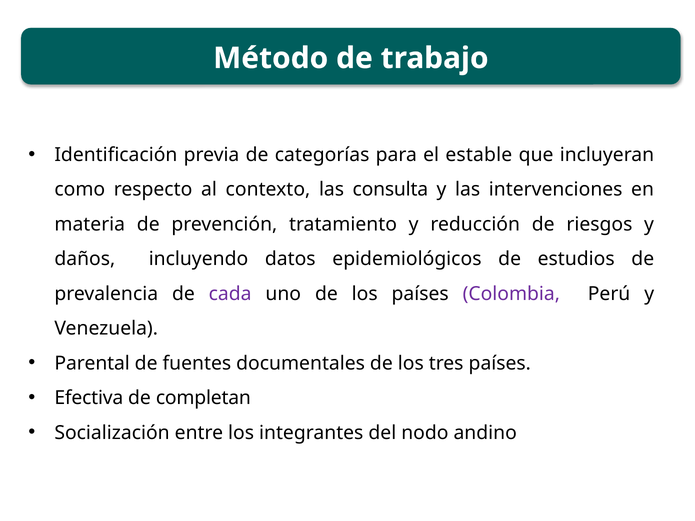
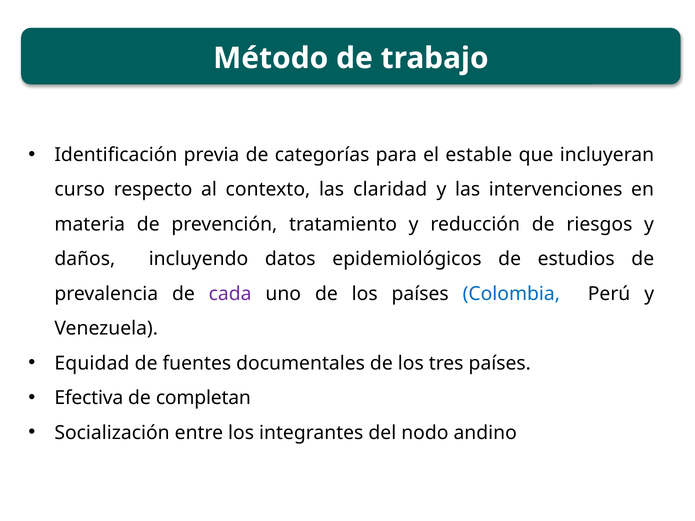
como: como -> curso
consulta: consulta -> claridad
Colombia colour: purple -> blue
Parental: Parental -> Equidad
